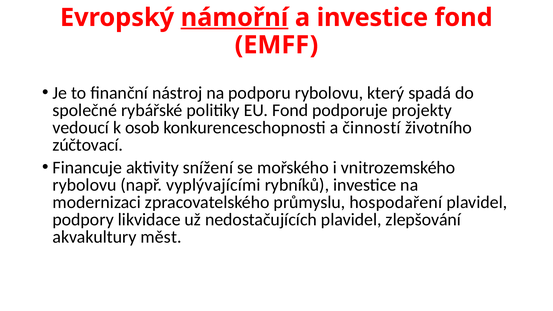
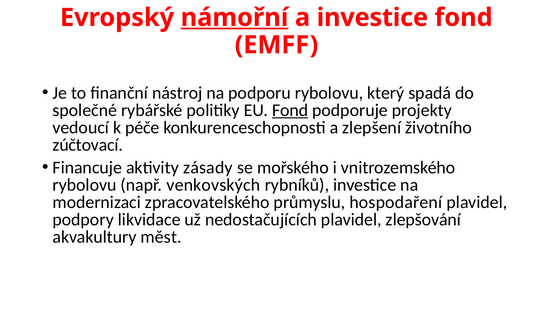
Fond at (290, 110) underline: none -> present
osob: osob -> péče
činností: činností -> zlepšení
snížení: snížení -> zásady
vyplývajícími: vyplývajícími -> venkovských
